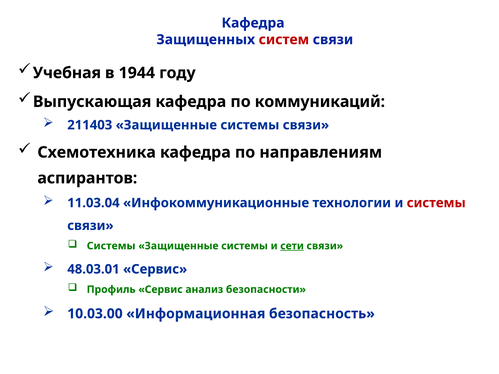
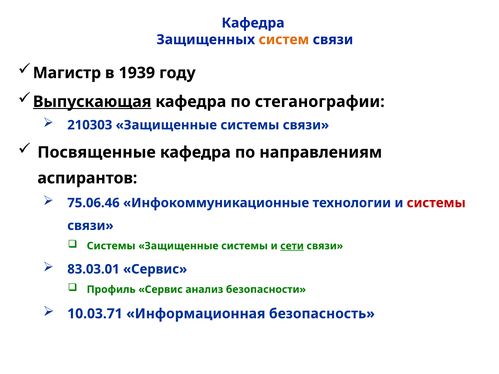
систем colour: red -> orange
Учебная: Учебная -> Магистр
1944: 1944 -> 1939
Выпускающая underline: none -> present
коммуникаций: коммуникаций -> стеганографии
211403: 211403 -> 210303
Схемотехника: Схемотехника -> Посвященные
11.03.04: 11.03.04 -> 75.06.46
48.03.01: 48.03.01 -> 83.03.01
10.03.00: 10.03.00 -> 10.03.71
